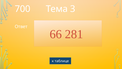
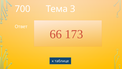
281: 281 -> 173
